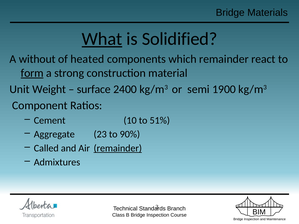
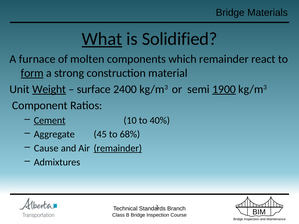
without: without -> furnace
heated: heated -> molten
Weight underline: none -> present
1900 underline: none -> present
Cement underline: none -> present
51%: 51% -> 40%
23: 23 -> 45
90%: 90% -> 68%
Called: Called -> Cause
